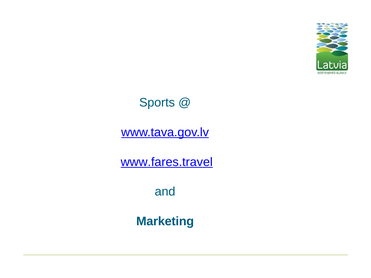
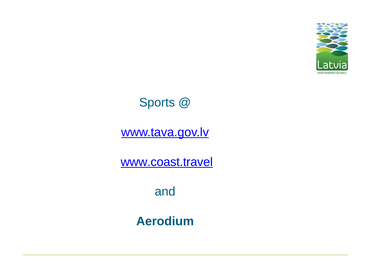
www.fares.travel: www.fares.travel -> www.coast.travel
Marketing: Marketing -> Aerodium
